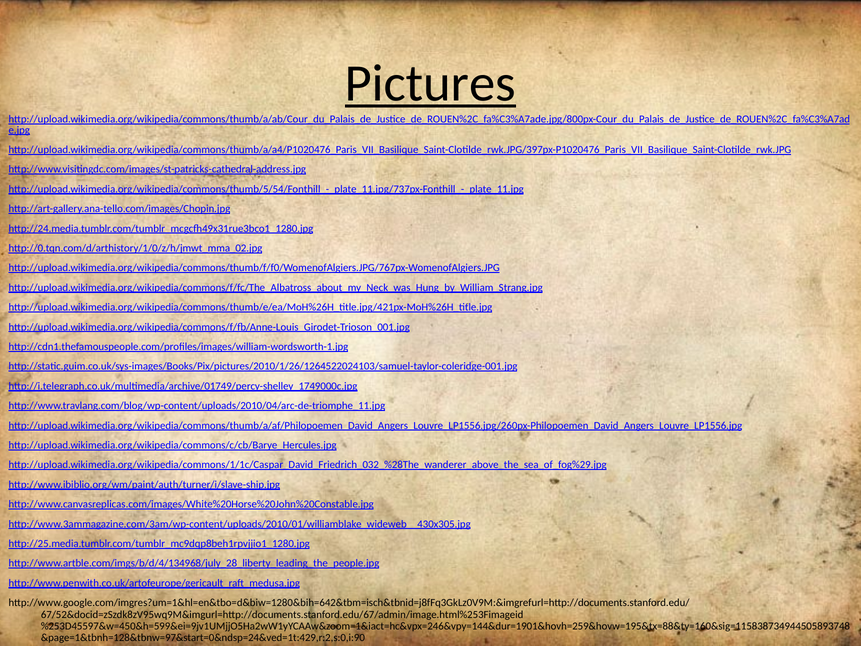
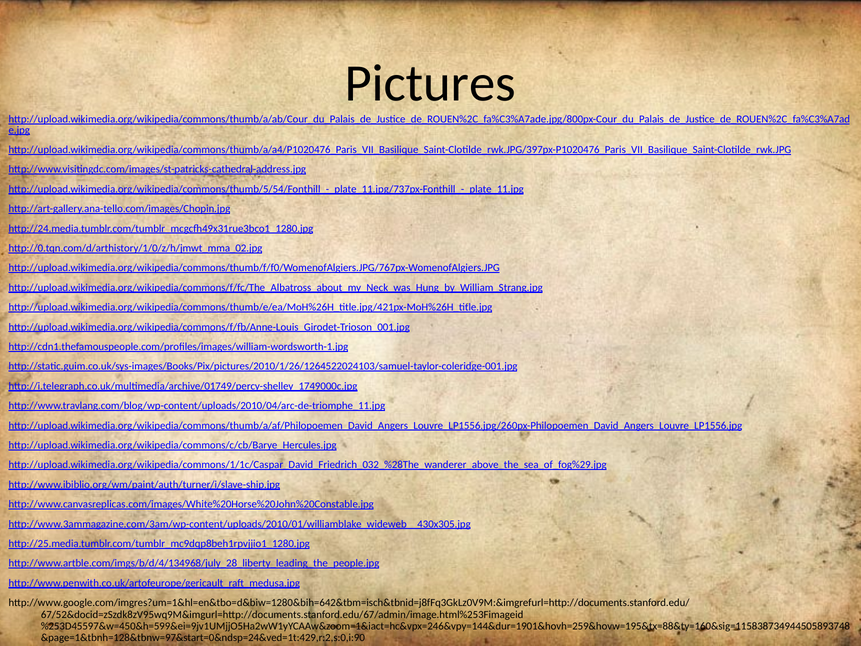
Pictures underline: present -> none
